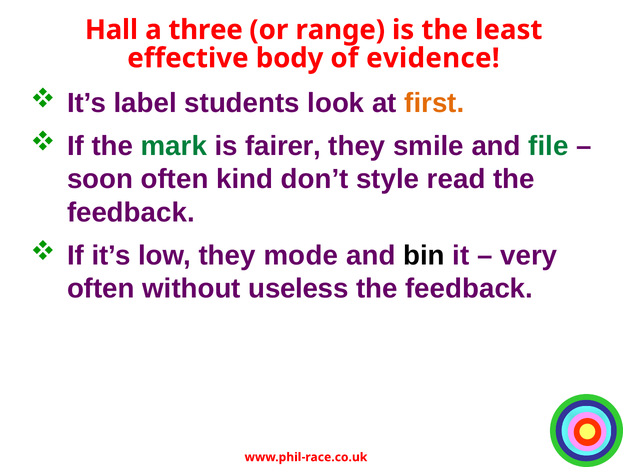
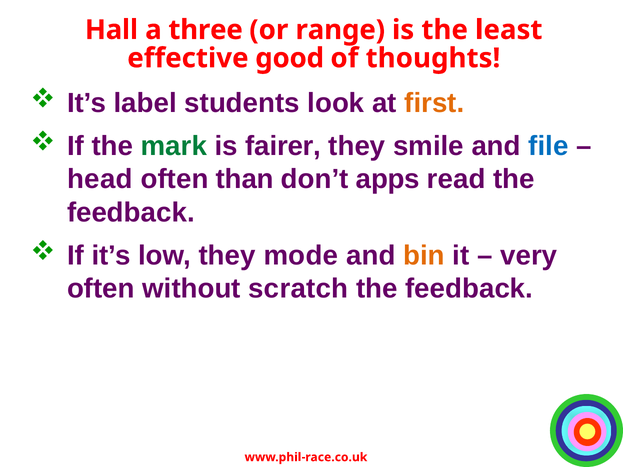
body: body -> good
evidence: evidence -> thoughts
file colour: green -> blue
soon: soon -> head
kind: kind -> than
style: style -> apps
bin colour: black -> orange
useless: useless -> scratch
